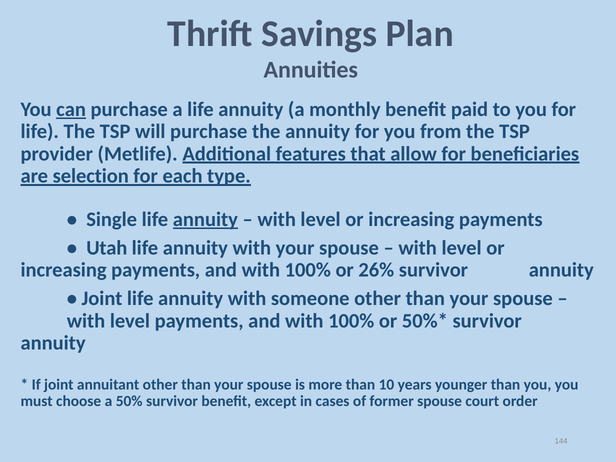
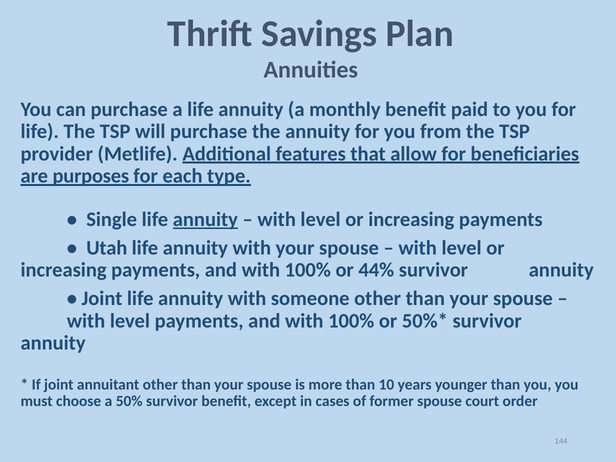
can underline: present -> none
selection: selection -> purposes
26%: 26% -> 44%
